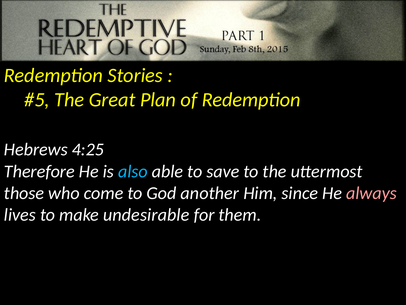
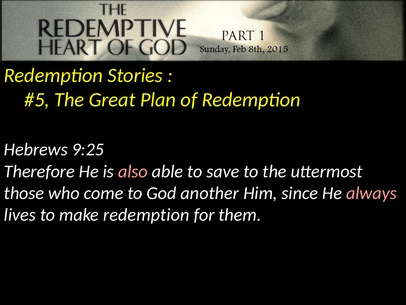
4:25: 4:25 -> 9:25
also colour: light blue -> pink
make undesirable: undesirable -> redemption
